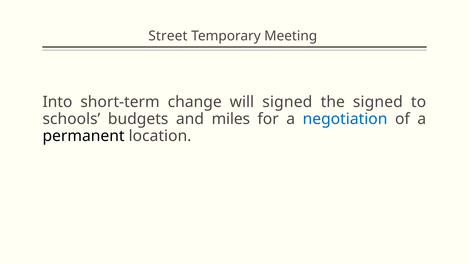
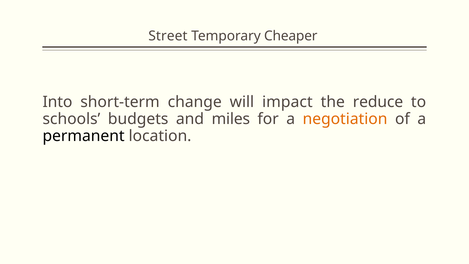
Meeting: Meeting -> Cheaper
will signed: signed -> impact
the signed: signed -> reduce
negotiation colour: blue -> orange
